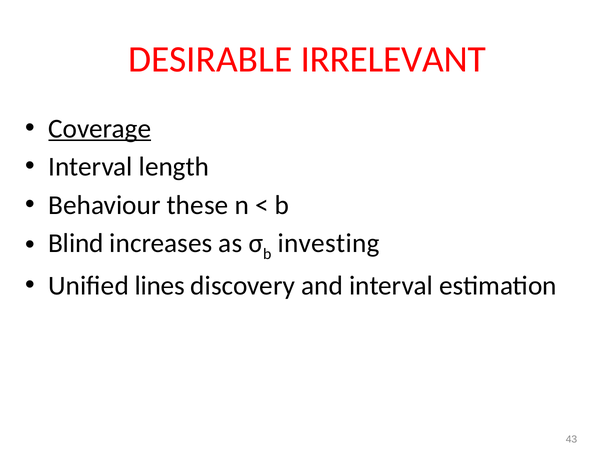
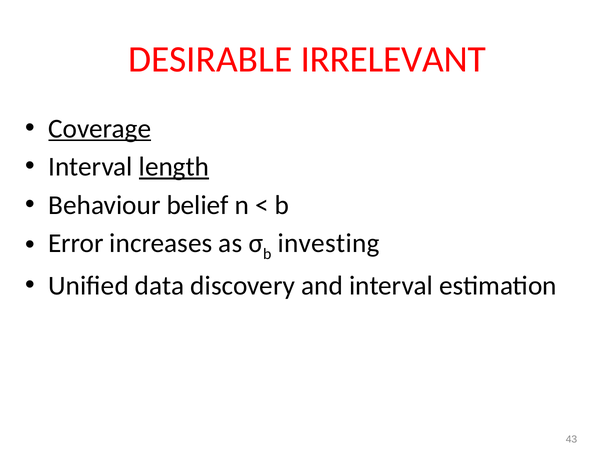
length underline: none -> present
these: these -> belief
Blind: Blind -> Error
lines: lines -> data
